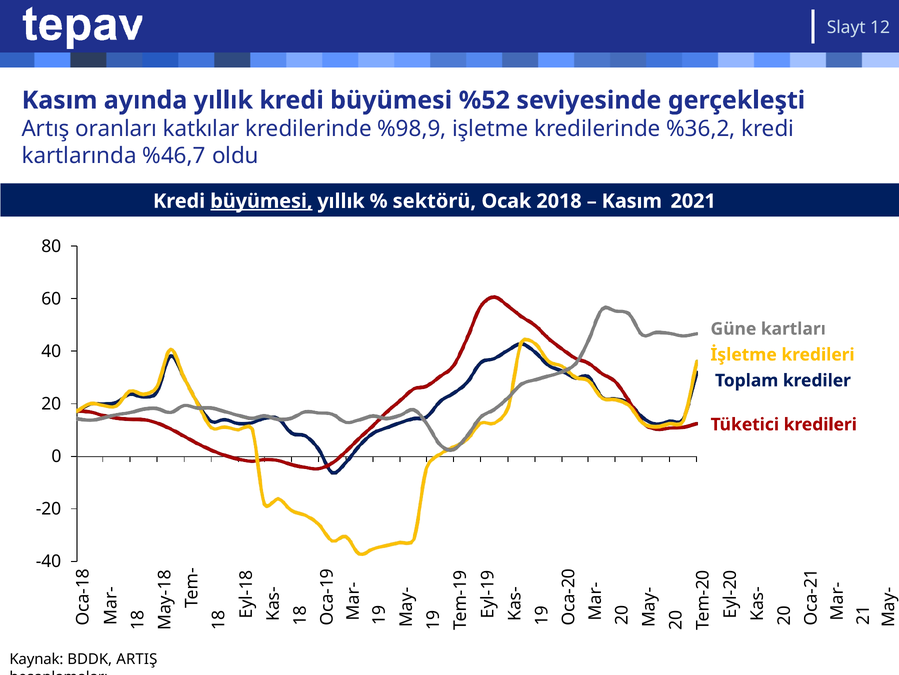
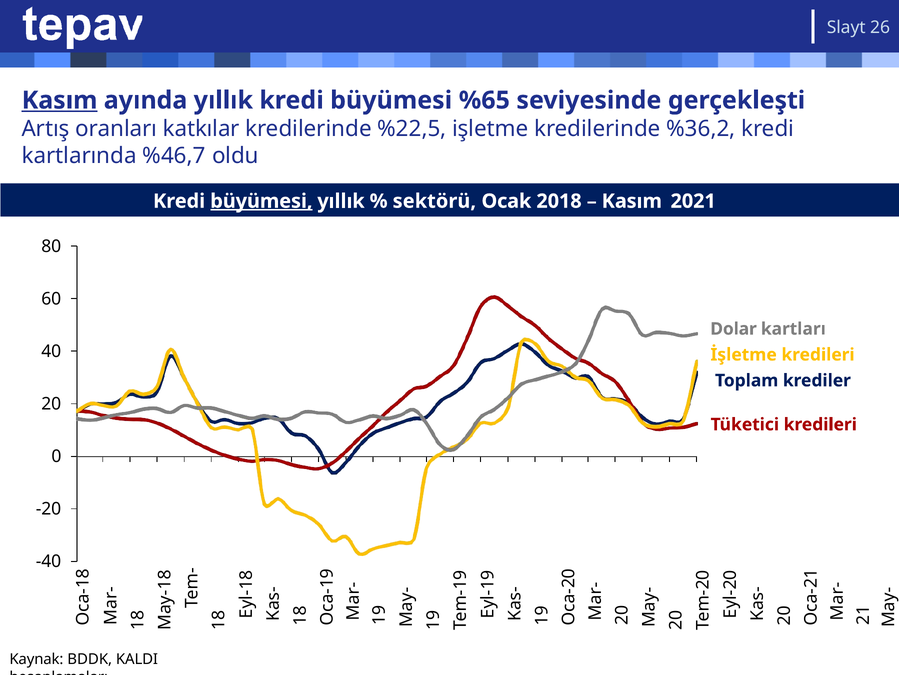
12: 12 -> 26
Kasım at (60, 100) underline: none -> present
%52: %52 -> %65
%98,9: %98,9 -> %22,5
Güne: Güne -> Dolar
ARTIŞ: ARTIŞ -> KALDI
